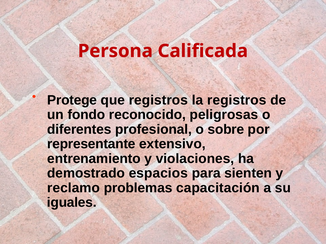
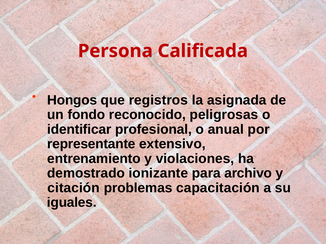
Protege: Protege -> Hongos
la registros: registros -> asignada
diferentes: diferentes -> identificar
sobre: sobre -> anual
espacios: espacios -> ionizante
sienten: sienten -> archivo
reclamo: reclamo -> citación
